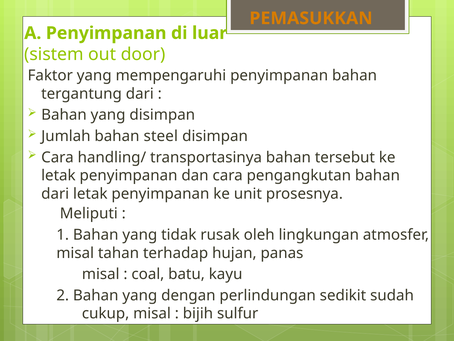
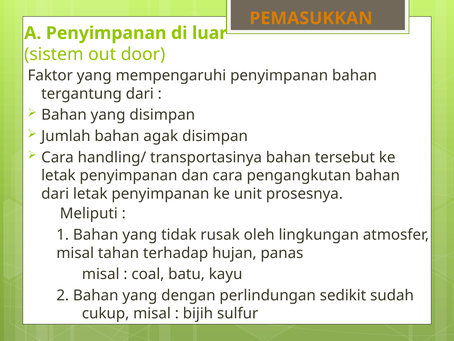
steel: steel -> agak
